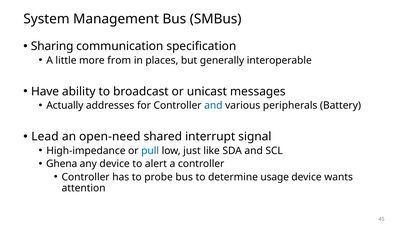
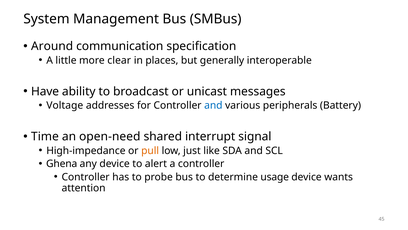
Sharing: Sharing -> Around
from: from -> clear
Actually: Actually -> Voltage
Lead: Lead -> Time
pull colour: blue -> orange
